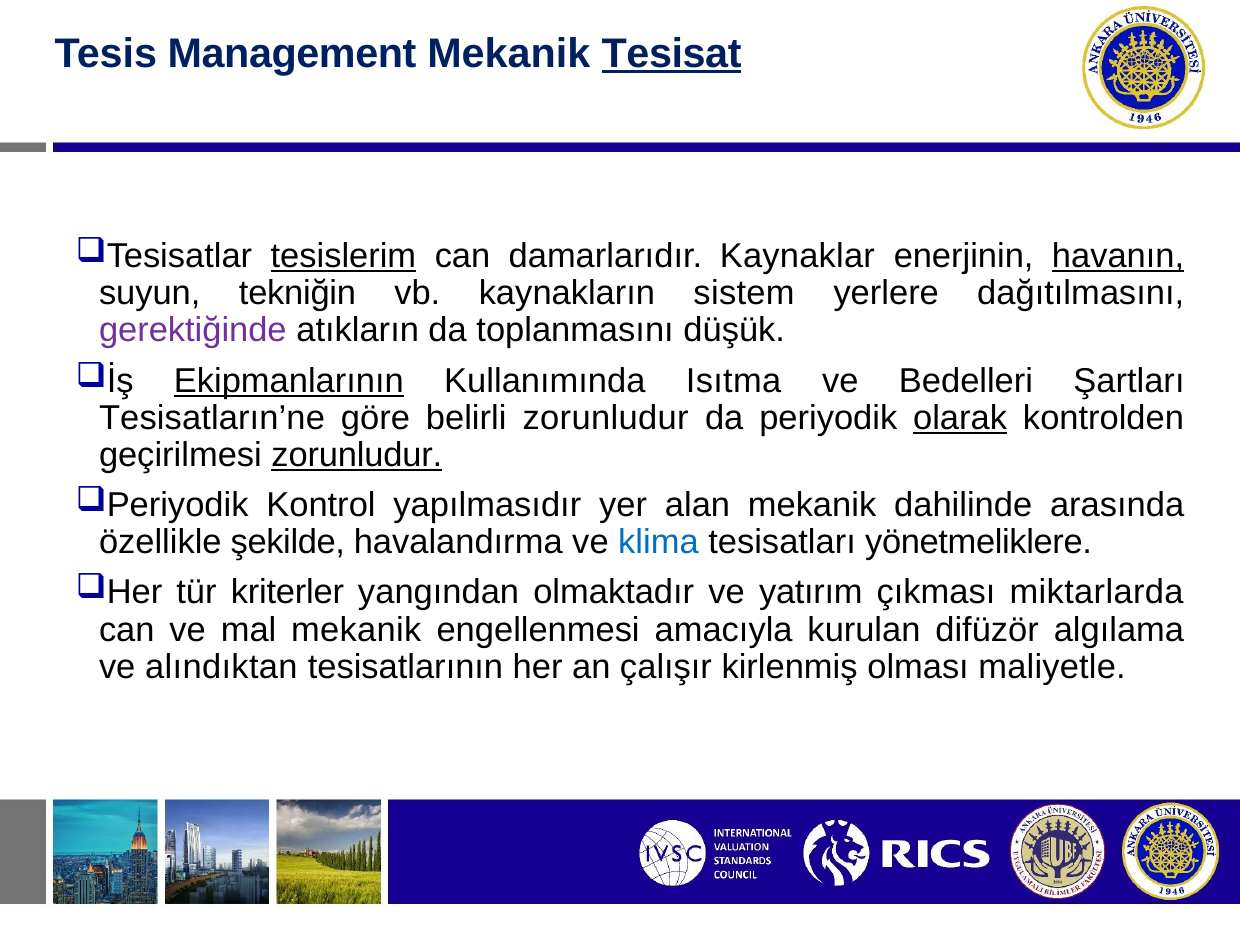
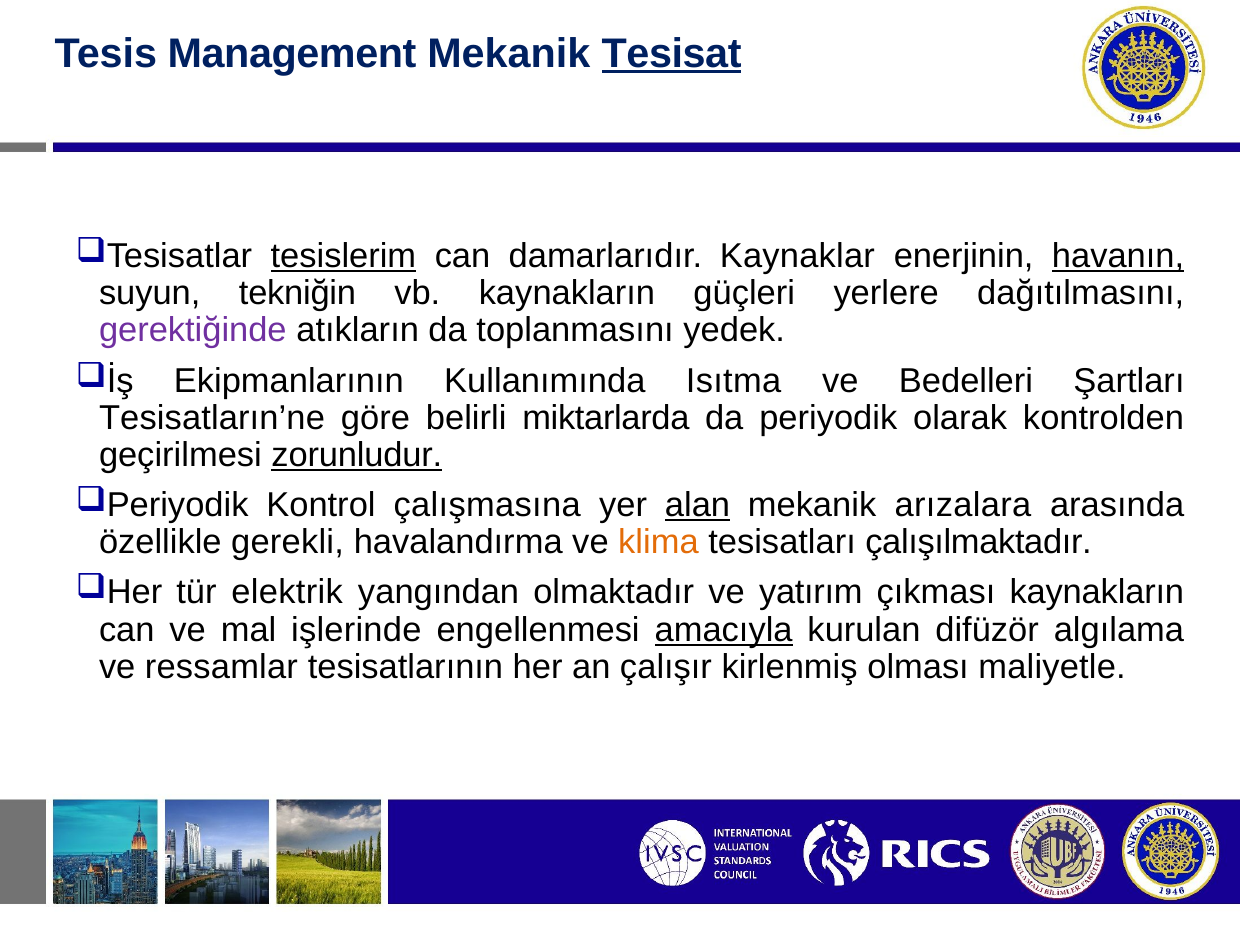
sistem: sistem -> güçleri
düşük: düşük -> yedek
Ekipmanlarının underline: present -> none
belirli zorunludur: zorunludur -> miktarlarda
olarak underline: present -> none
yapılmasıdır: yapılmasıdır -> çalışmasına
alan underline: none -> present
dahilinde: dahilinde -> arızalara
şekilde: şekilde -> gerekli
klima colour: blue -> orange
yönetmeliklere: yönetmeliklere -> çalışılmaktadır
kriterler: kriterler -> elektrik
çıkması miktarlarda: miktarlarda -> kaynakların
mal mekanik: mekanik -> işlerinde
amacıyla underline: none -> present
alındıktan: alındıktan -> ressamlar
